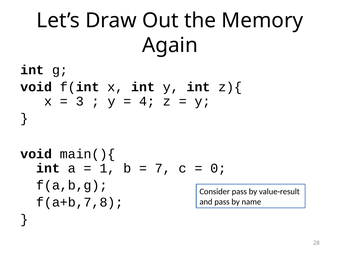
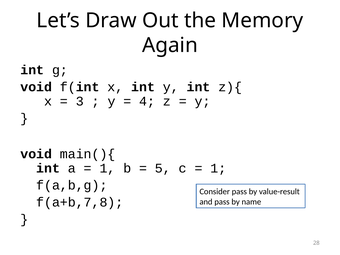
7: 7 -> 5
0 at (218, 168): 0 -> 1
